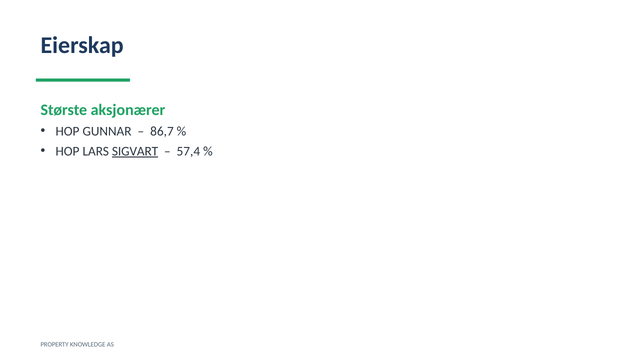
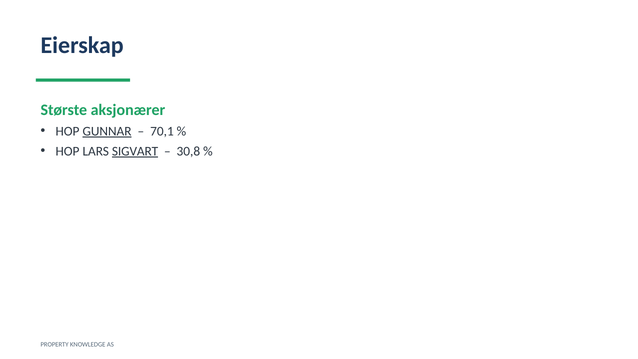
GUNNAR underline: none -> present
86,7: 86,7 -> 70,1
57,4: 57,4 -> 30,8
